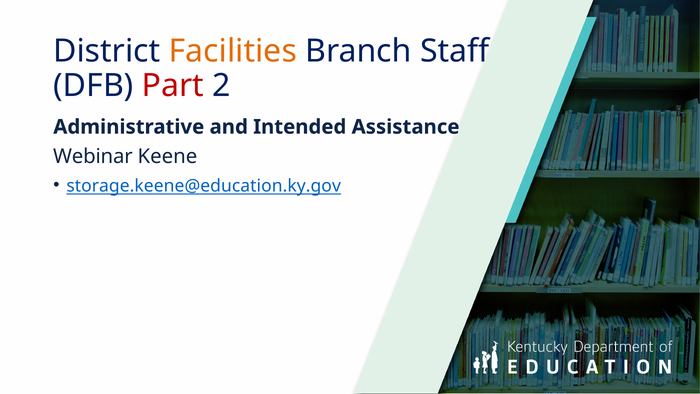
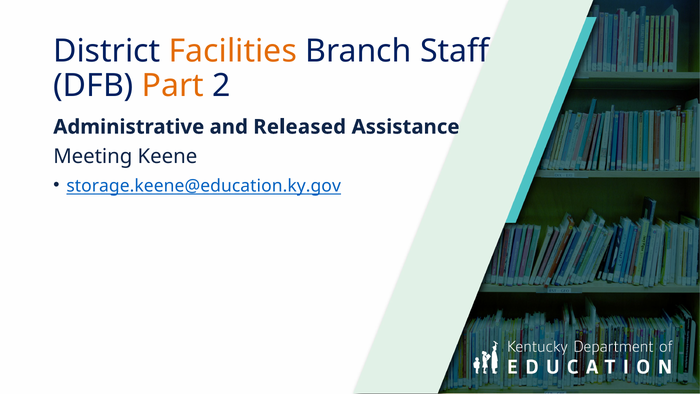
Part colour: red -> orange
Intended: Intended -> Released
Webinar: Webinar -> Meeting
